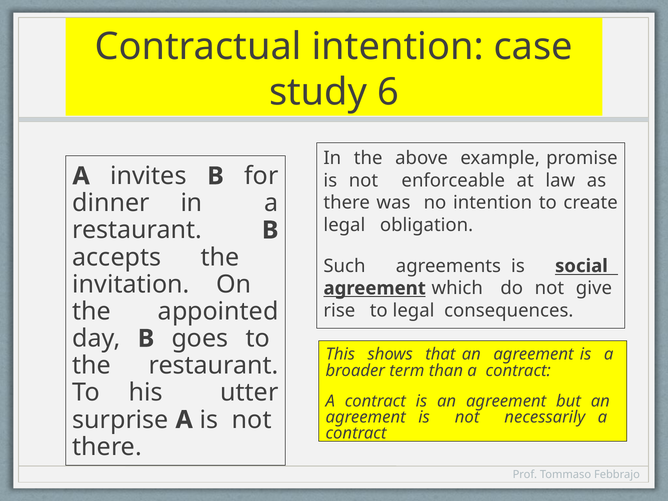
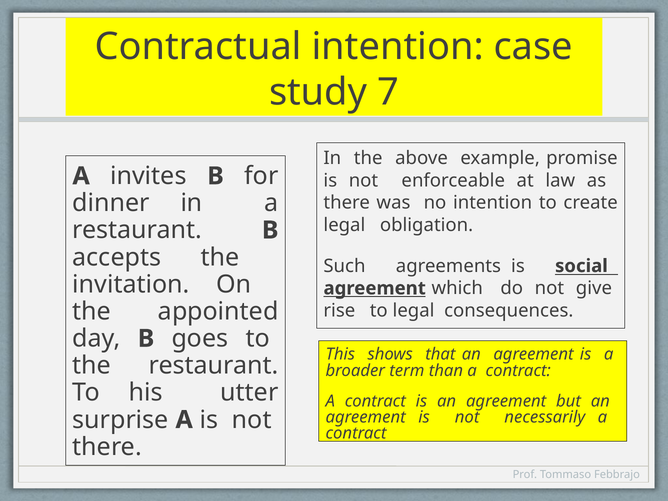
6: 6 -> 7
